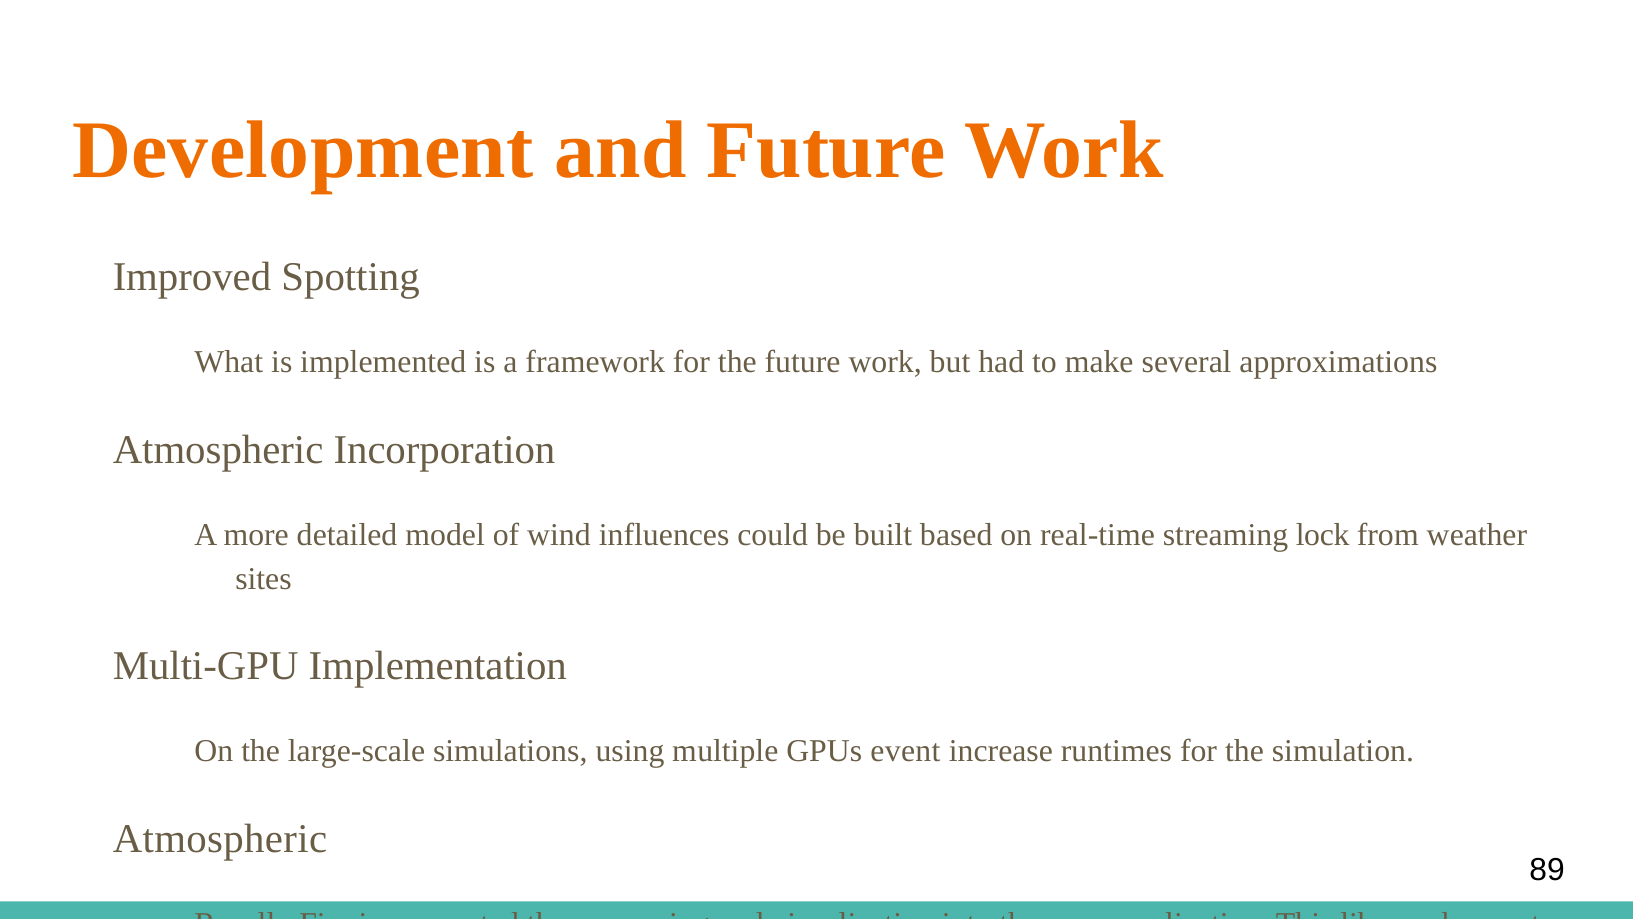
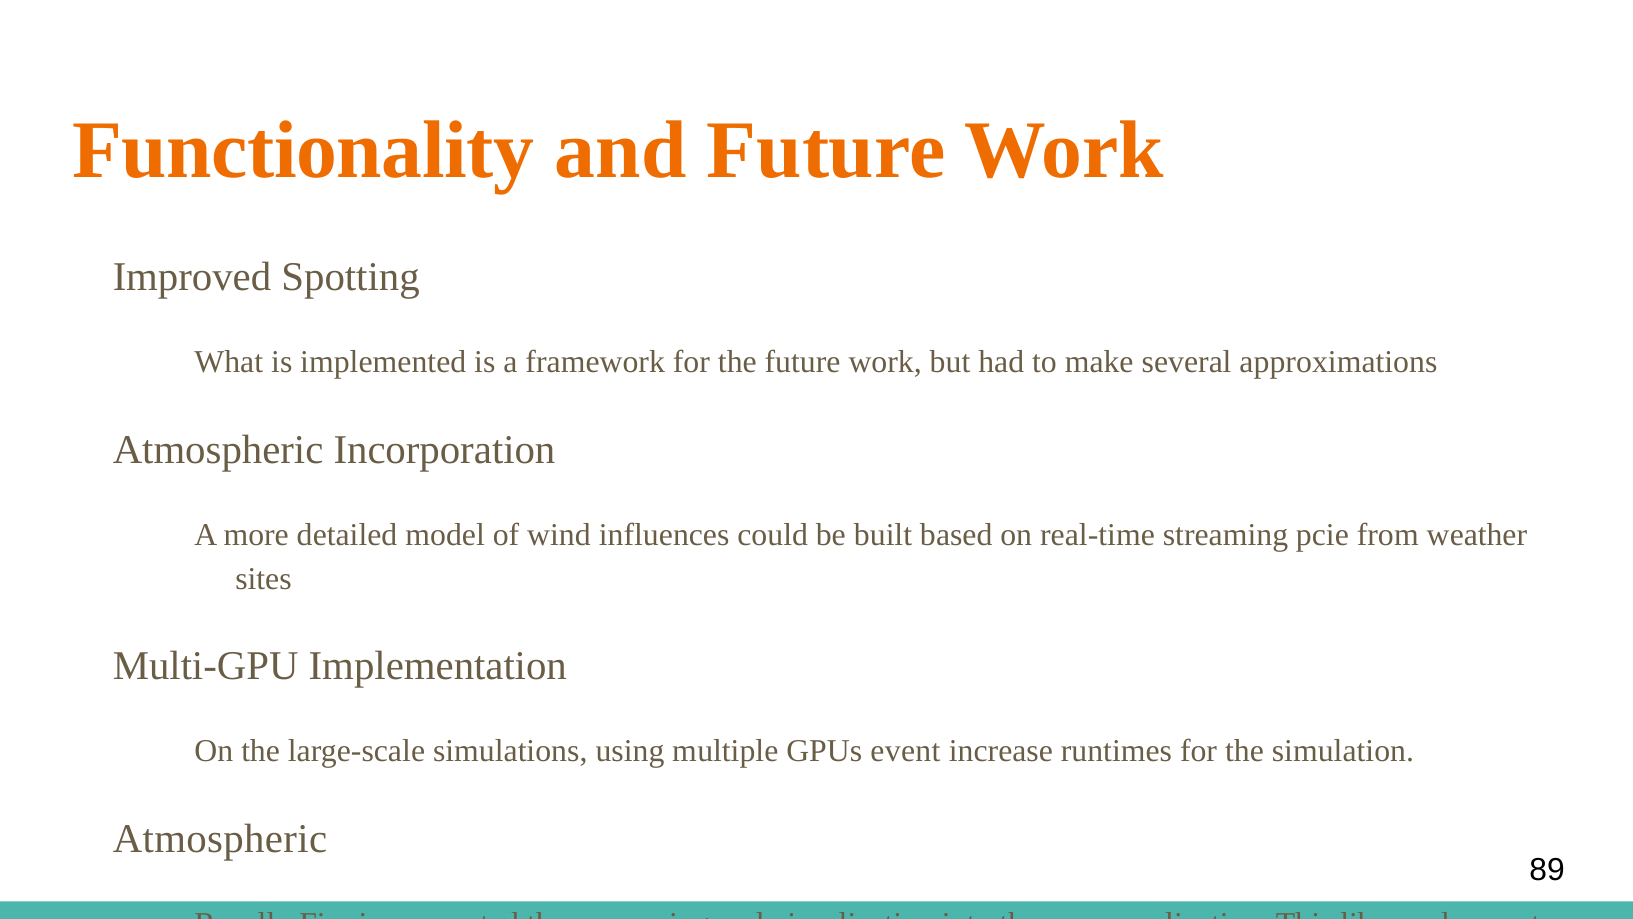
Development: Development -> Functionality
lock: lock -> pcie
